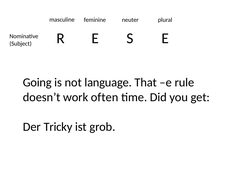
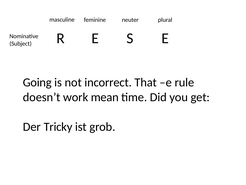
language: language -> incorrect
often: often -> mean
